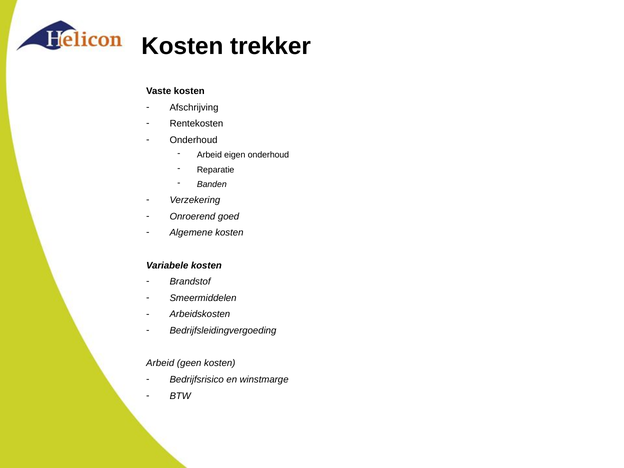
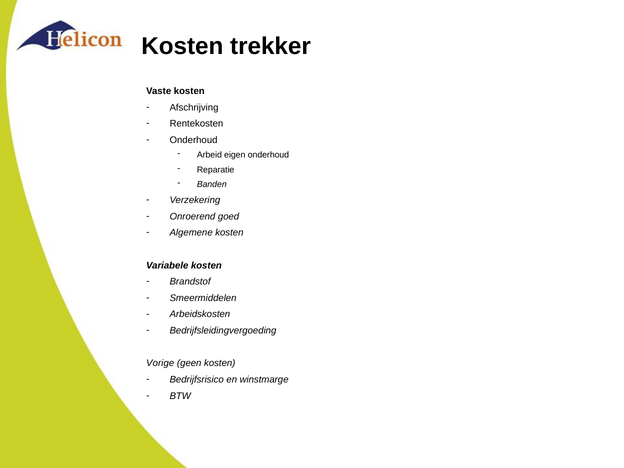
Arbeid at (160, 363): Arbeid -> Vorige
